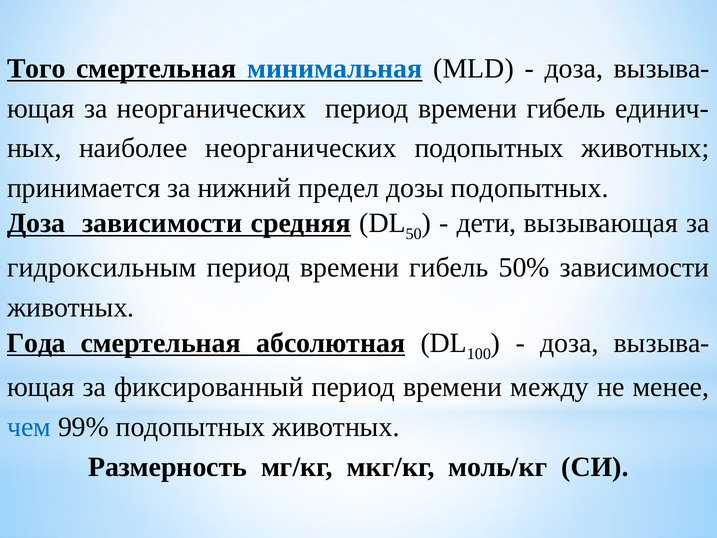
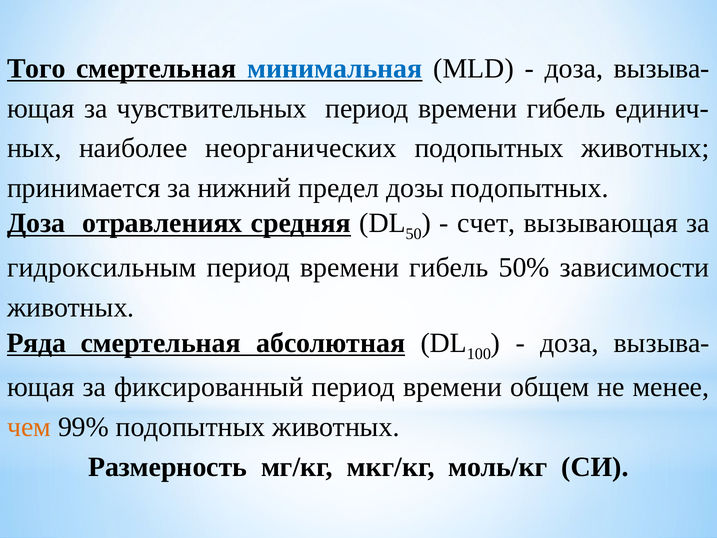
за неорганических: неорганических -> чувствительных
Доза зависимости: зависимости -> отравлениях
дети: дети -> счет
Года: Года -> Ряда
между: между -> общем
чем colour: blue -> orange
